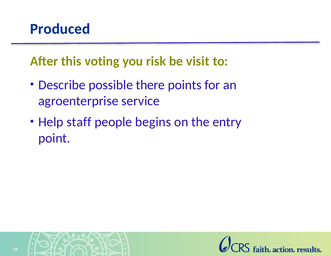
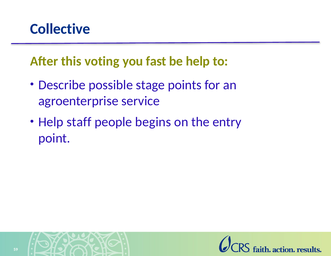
Produced: Produced -> Collective
risk: risk -> fast
be visit: visit -> help
there: there -> stage
